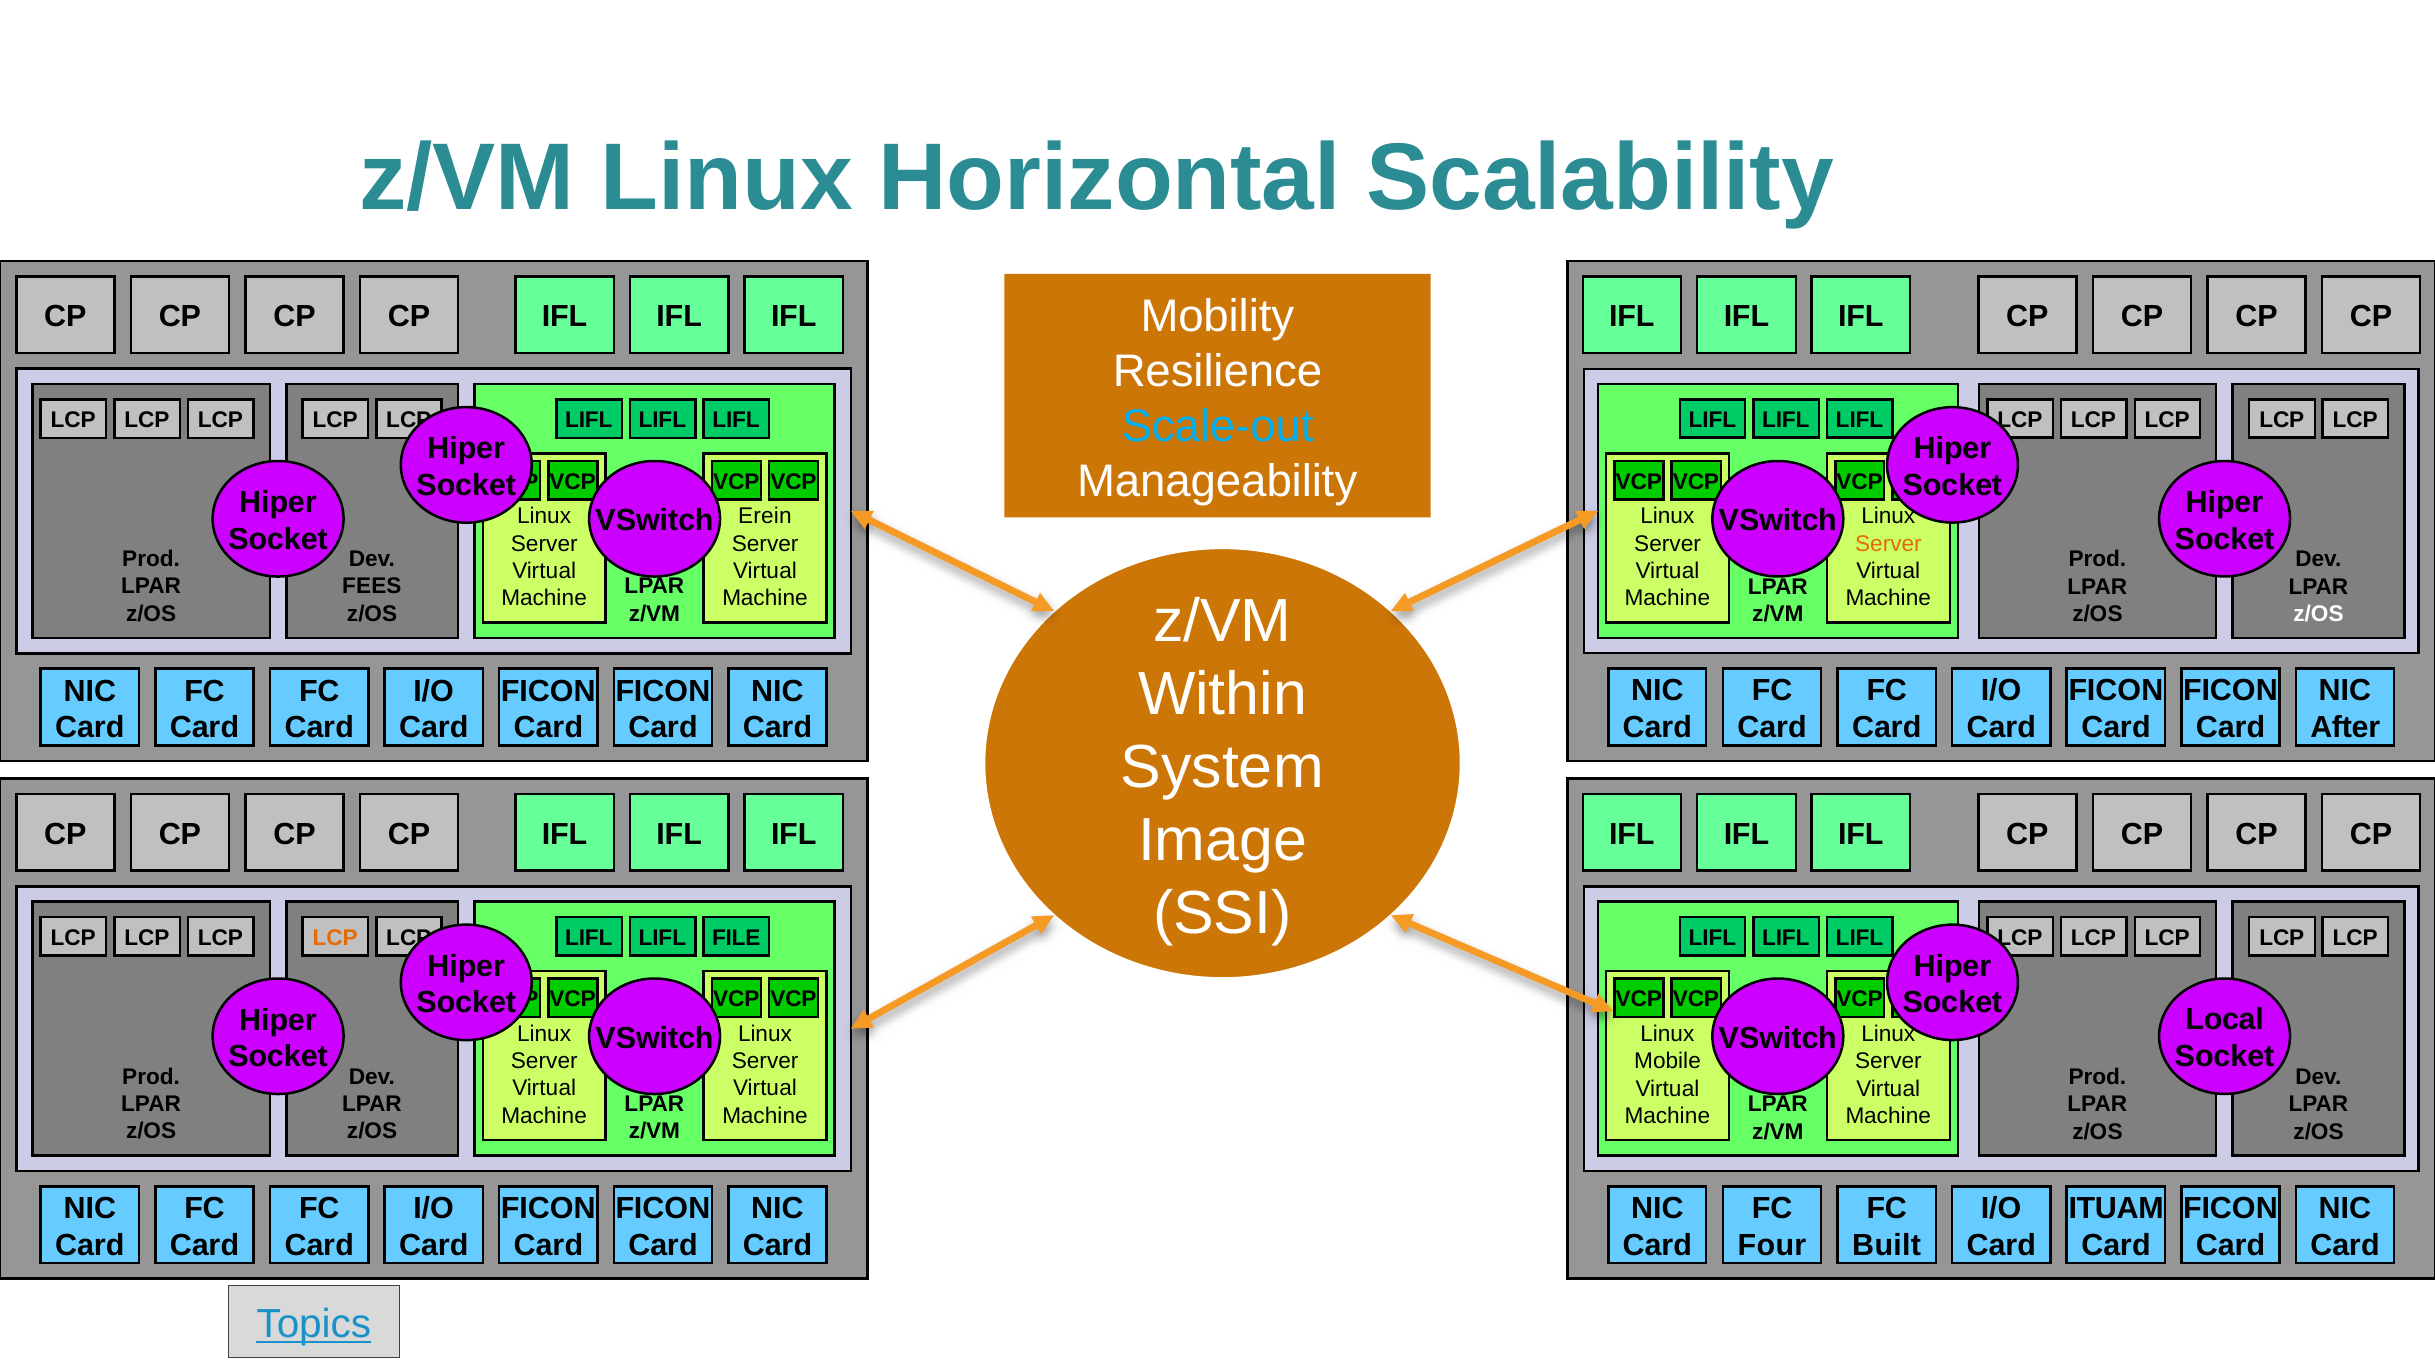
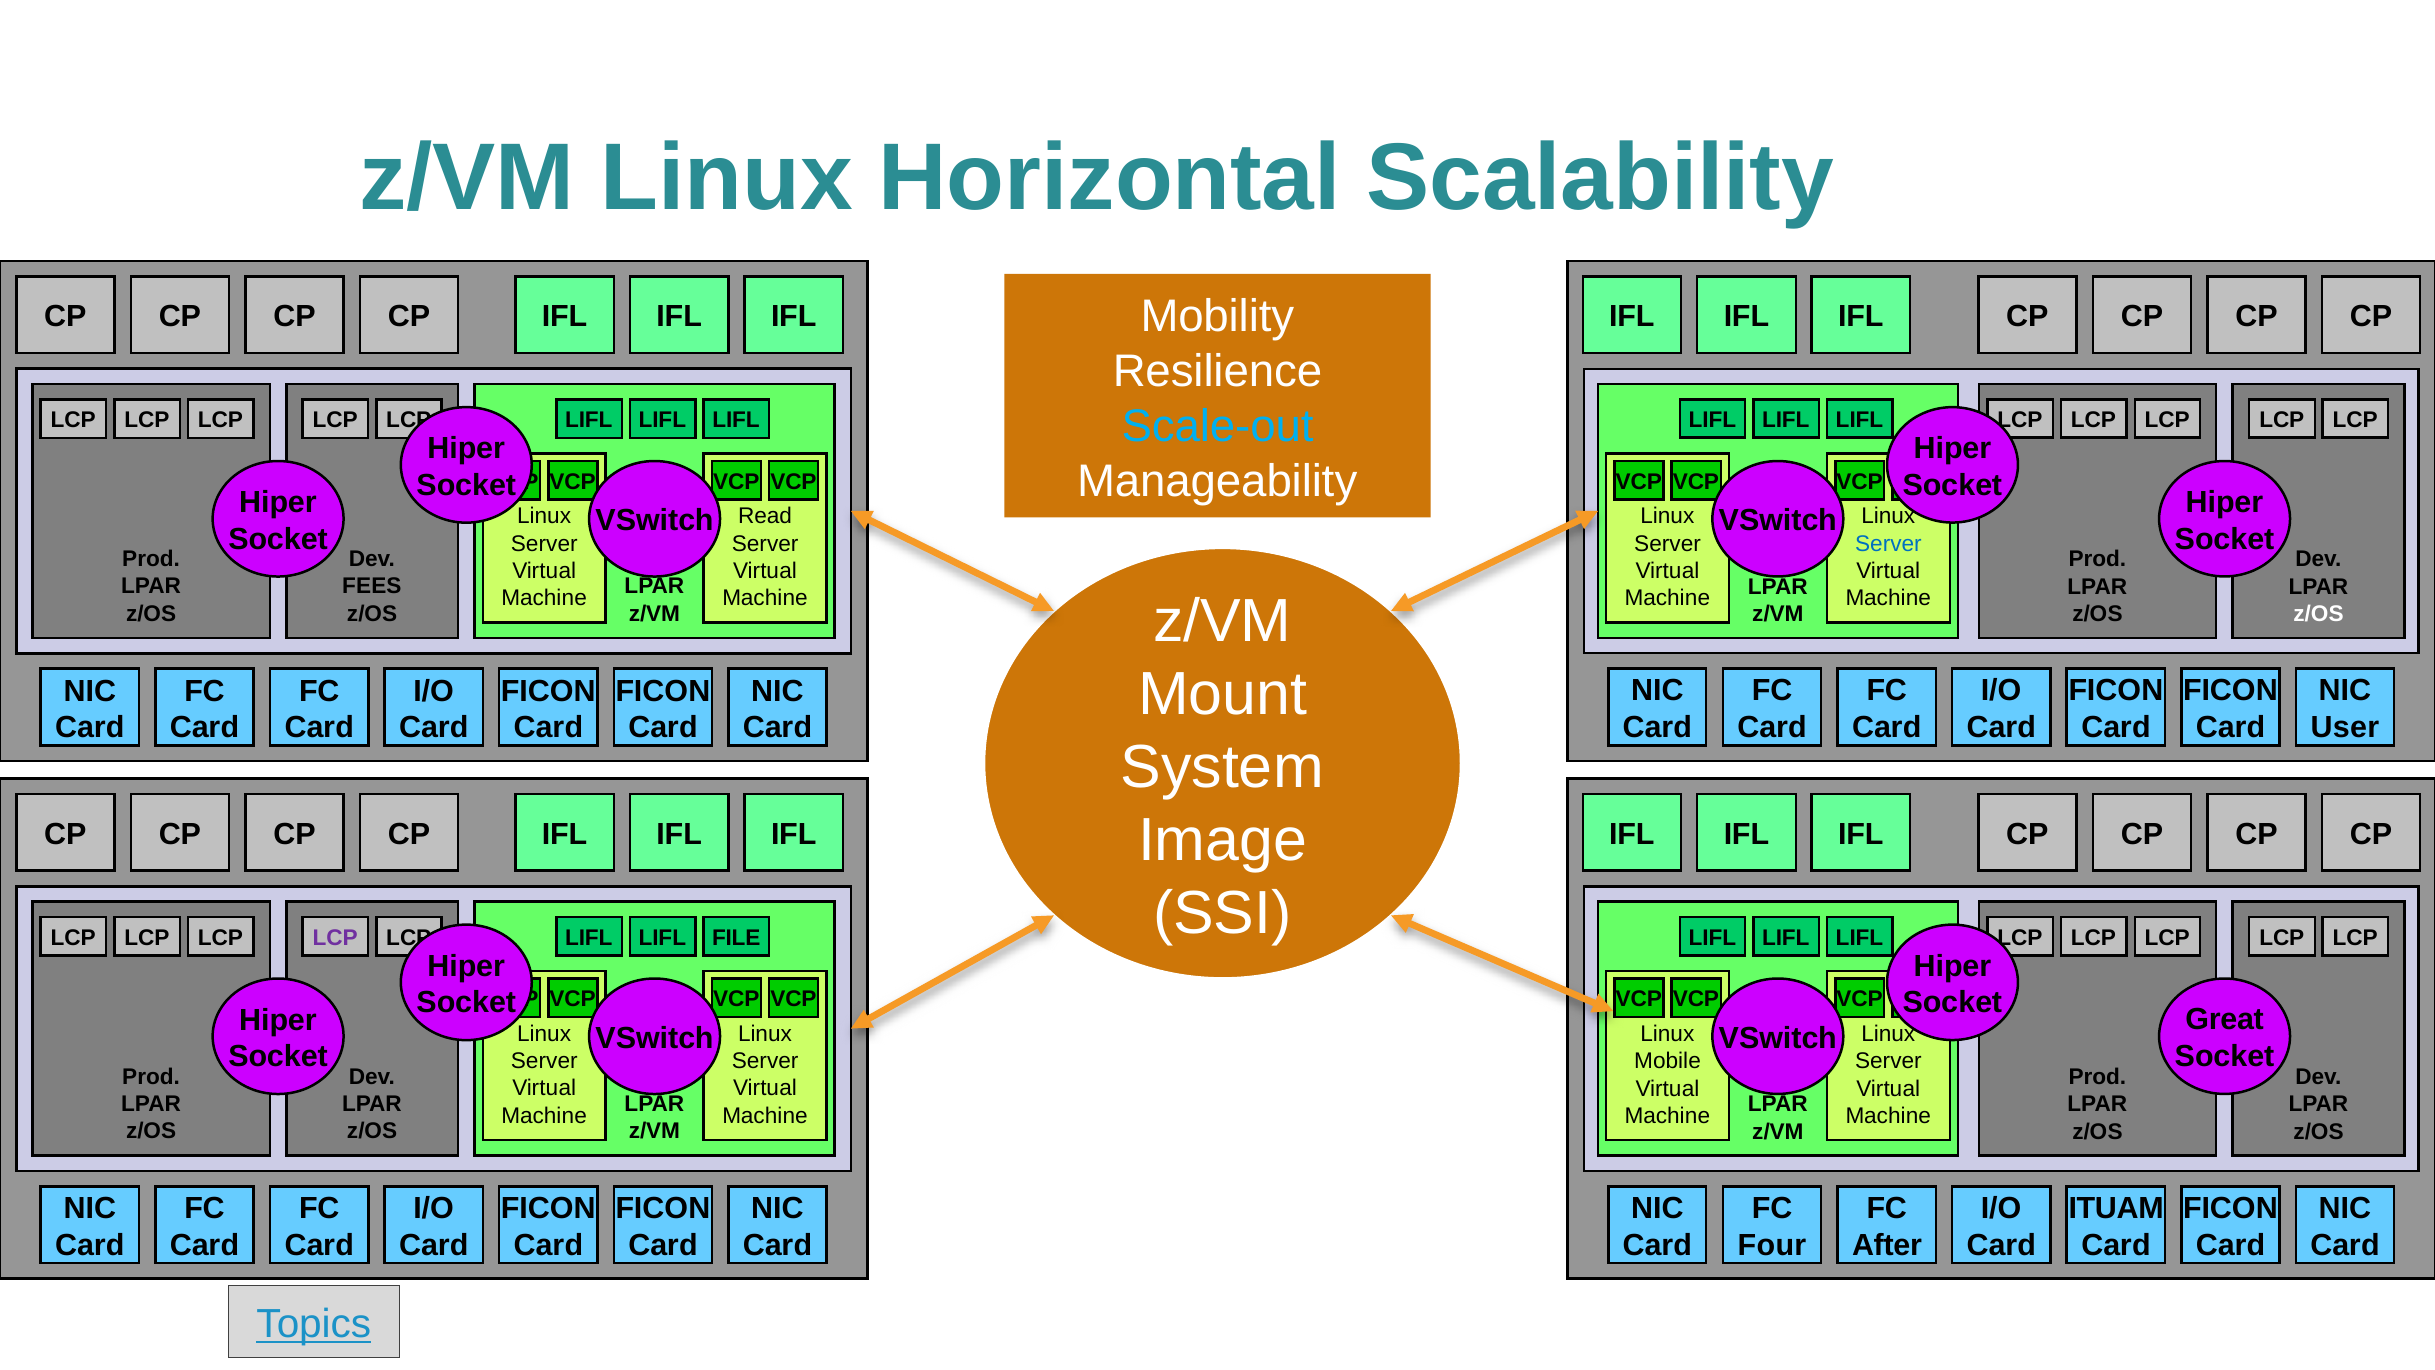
Erein: Erein -> Read
Server at (1888, 543) colour: orange -> blue
Within: Within -> Mount
After: After -> User
LCP at (335, 938) colour: orange -> purple
Local: Local -> Great
Built: Built -> After
